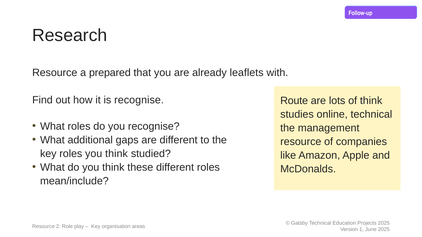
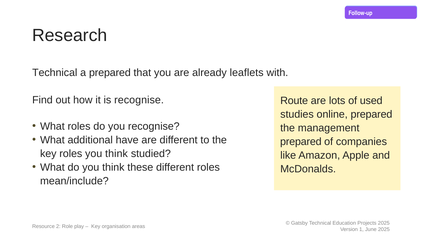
Resource at (55, 73): Resource -> Technical
of think: think -> used
online technical: technical -> prepared
gaps: gaps -> have
resource at (301, 142): resource -> prepared
